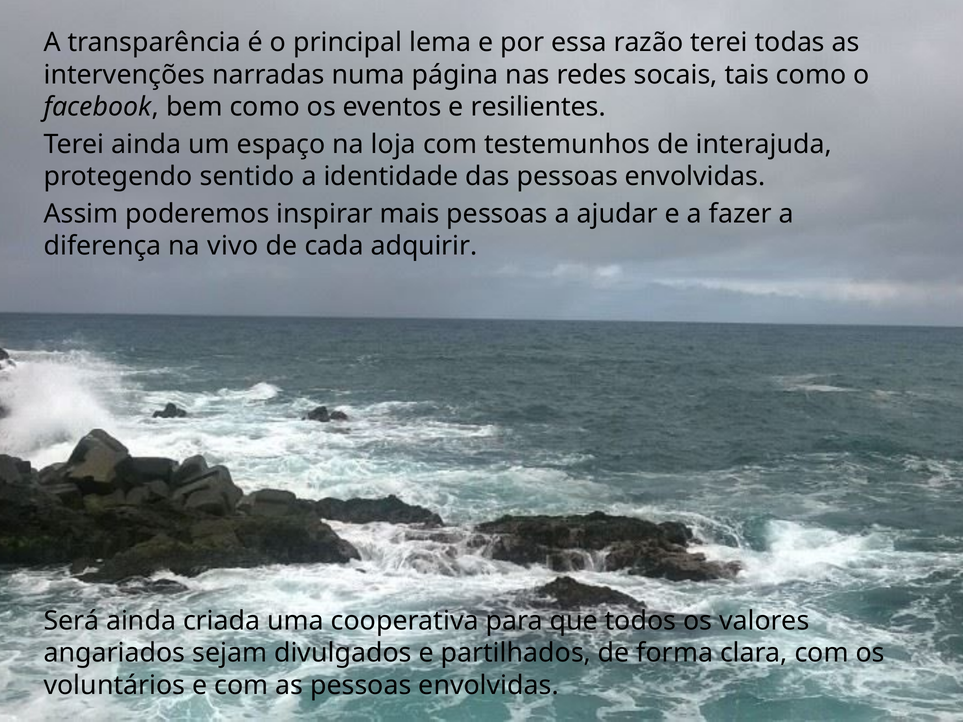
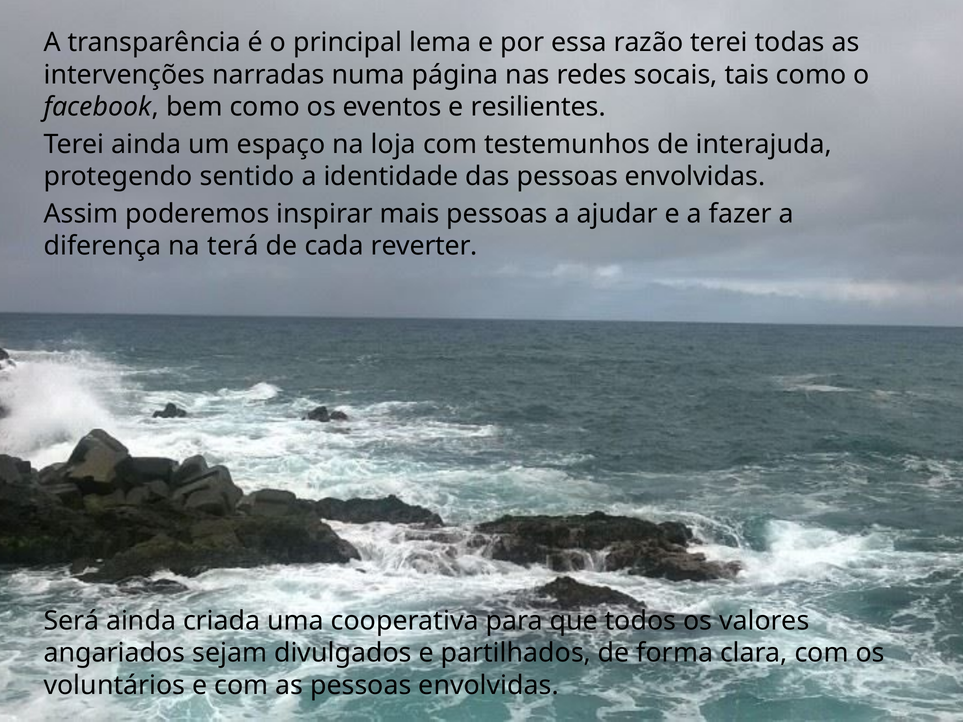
vivo: vivo -> terá
adquirir: adquirir -> reverter
